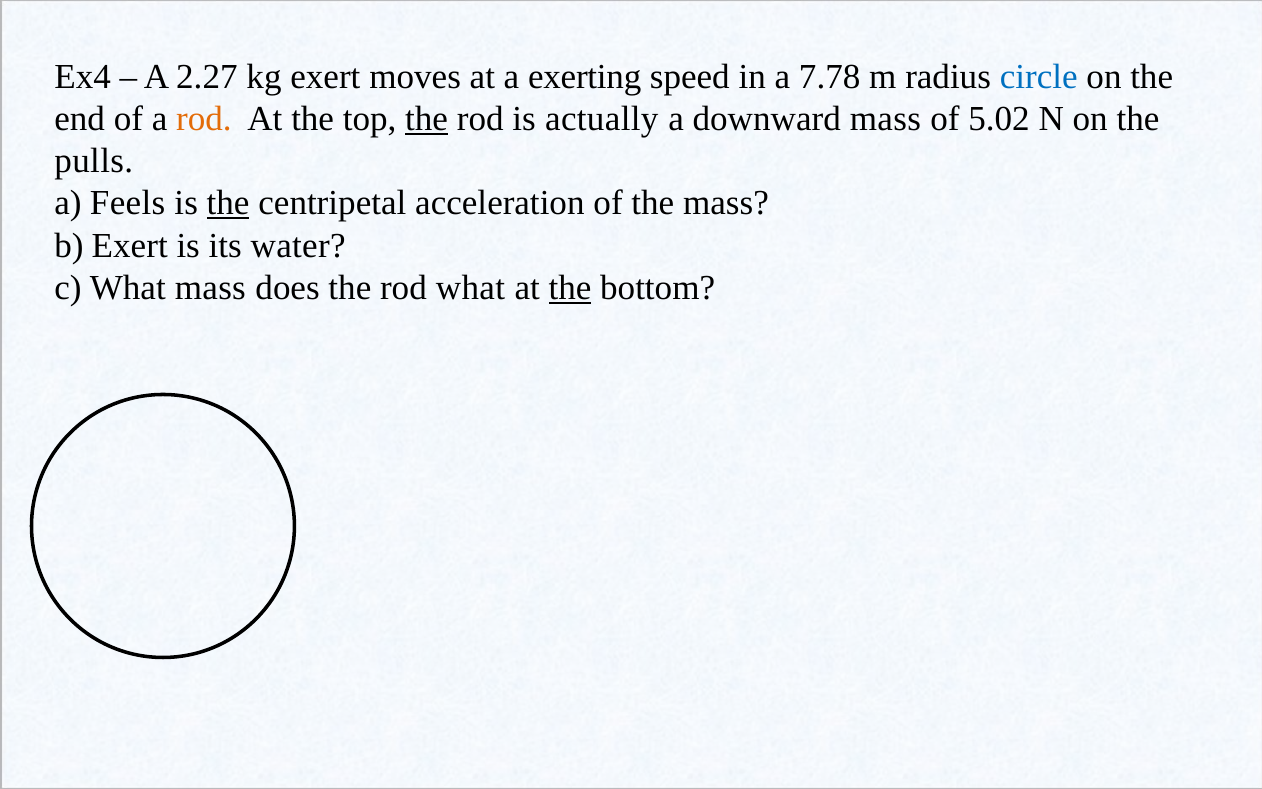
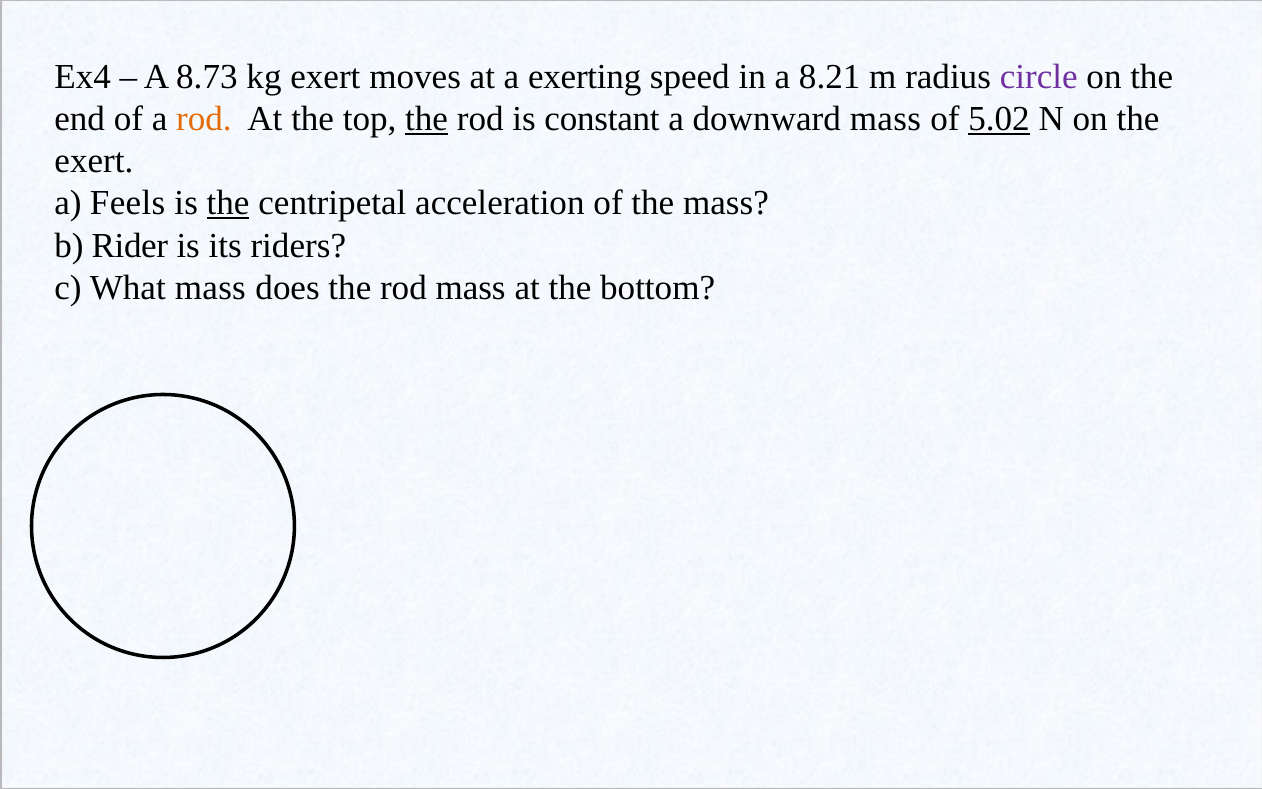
2.27: 2.27 -> 8.73
7.78: 7.78 -> 8.21
circle colour: blue -> purple
actually: actually -> constant
5.02 underline: none -> present
pulls at (94, 161): pulls -> exert
b Exert: Exert -> Rider
water: water -> riders
rod what: what -> mass
the at (570, 287) underline: present -> none
